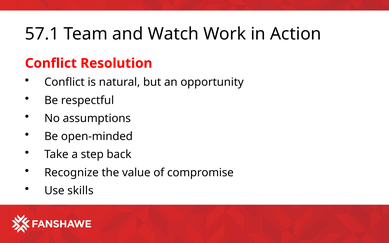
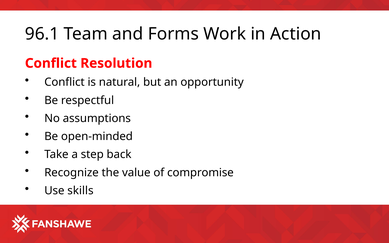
57.1: 57.1 -> 96.1
Watch: Watch -> Forms
